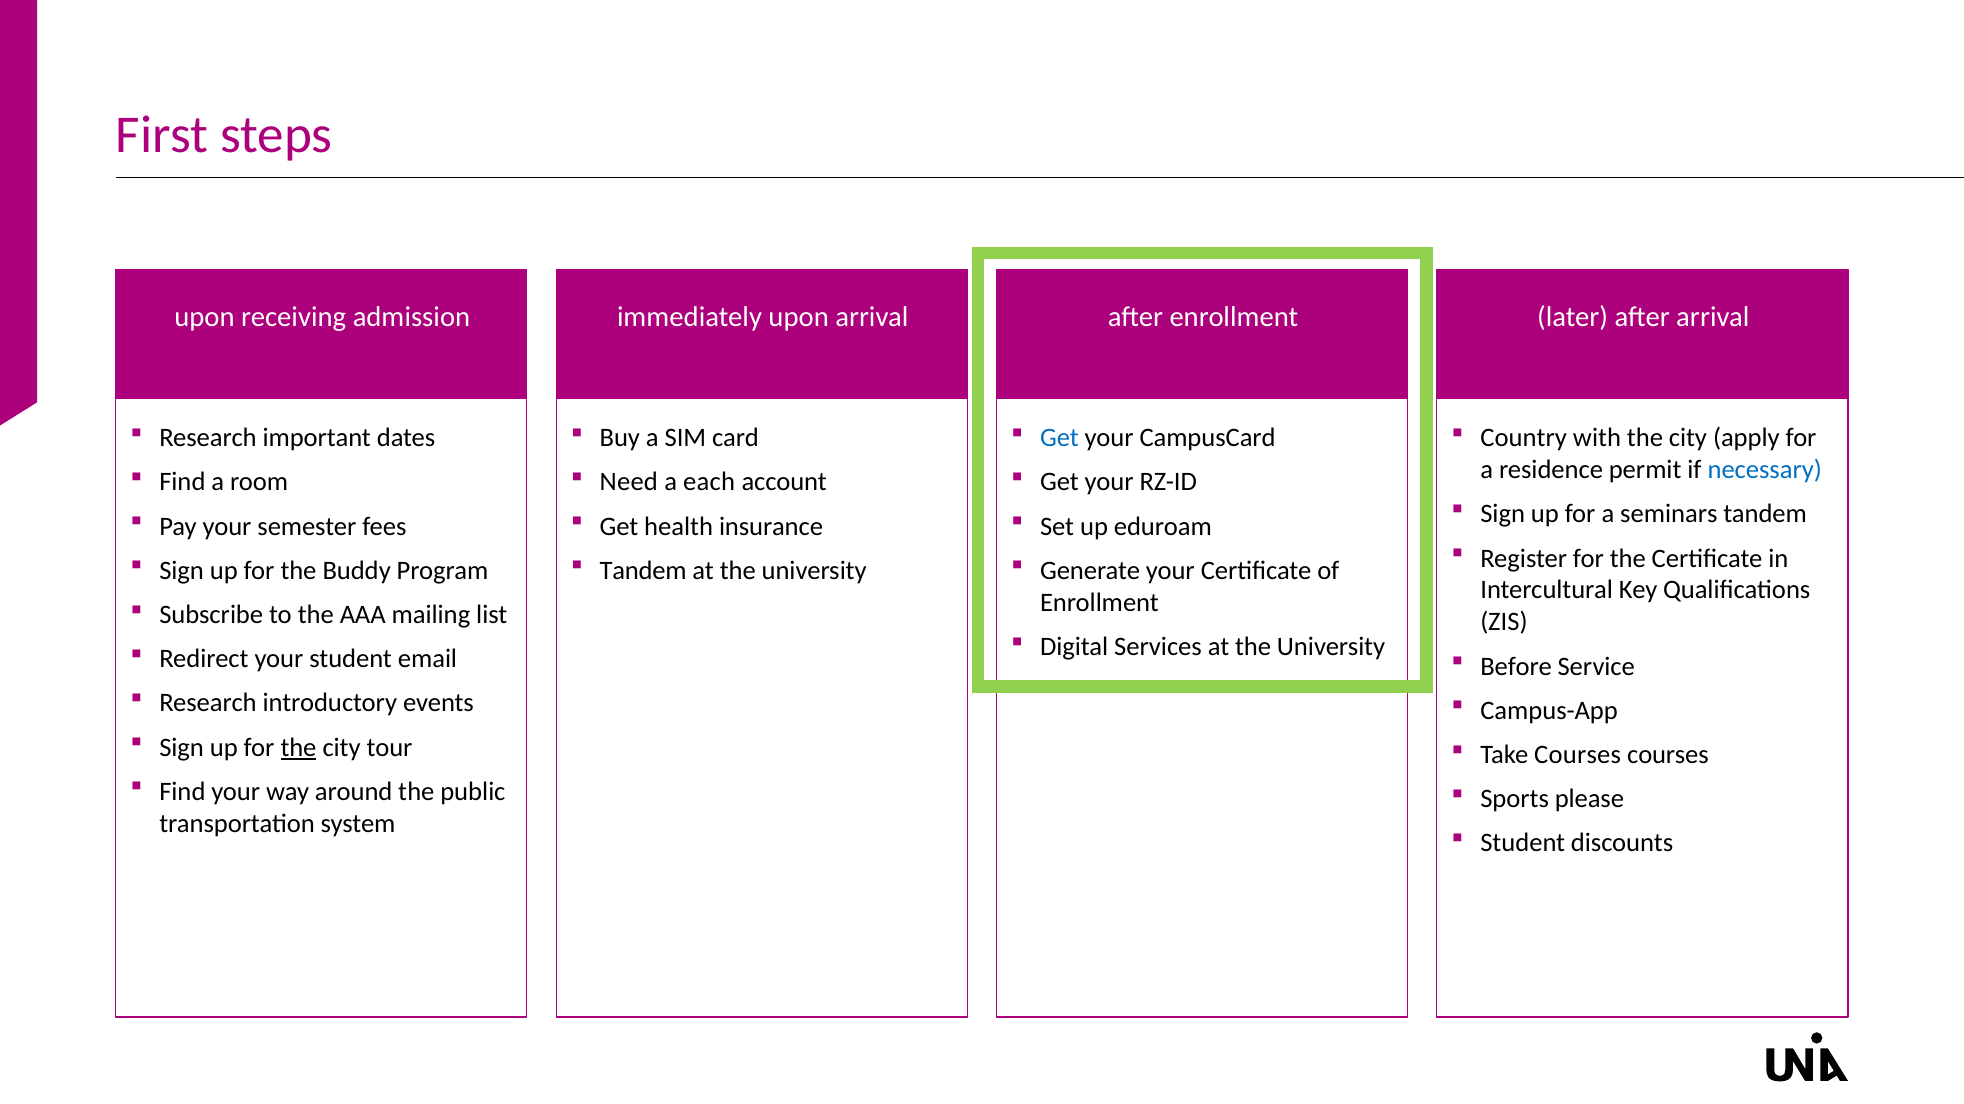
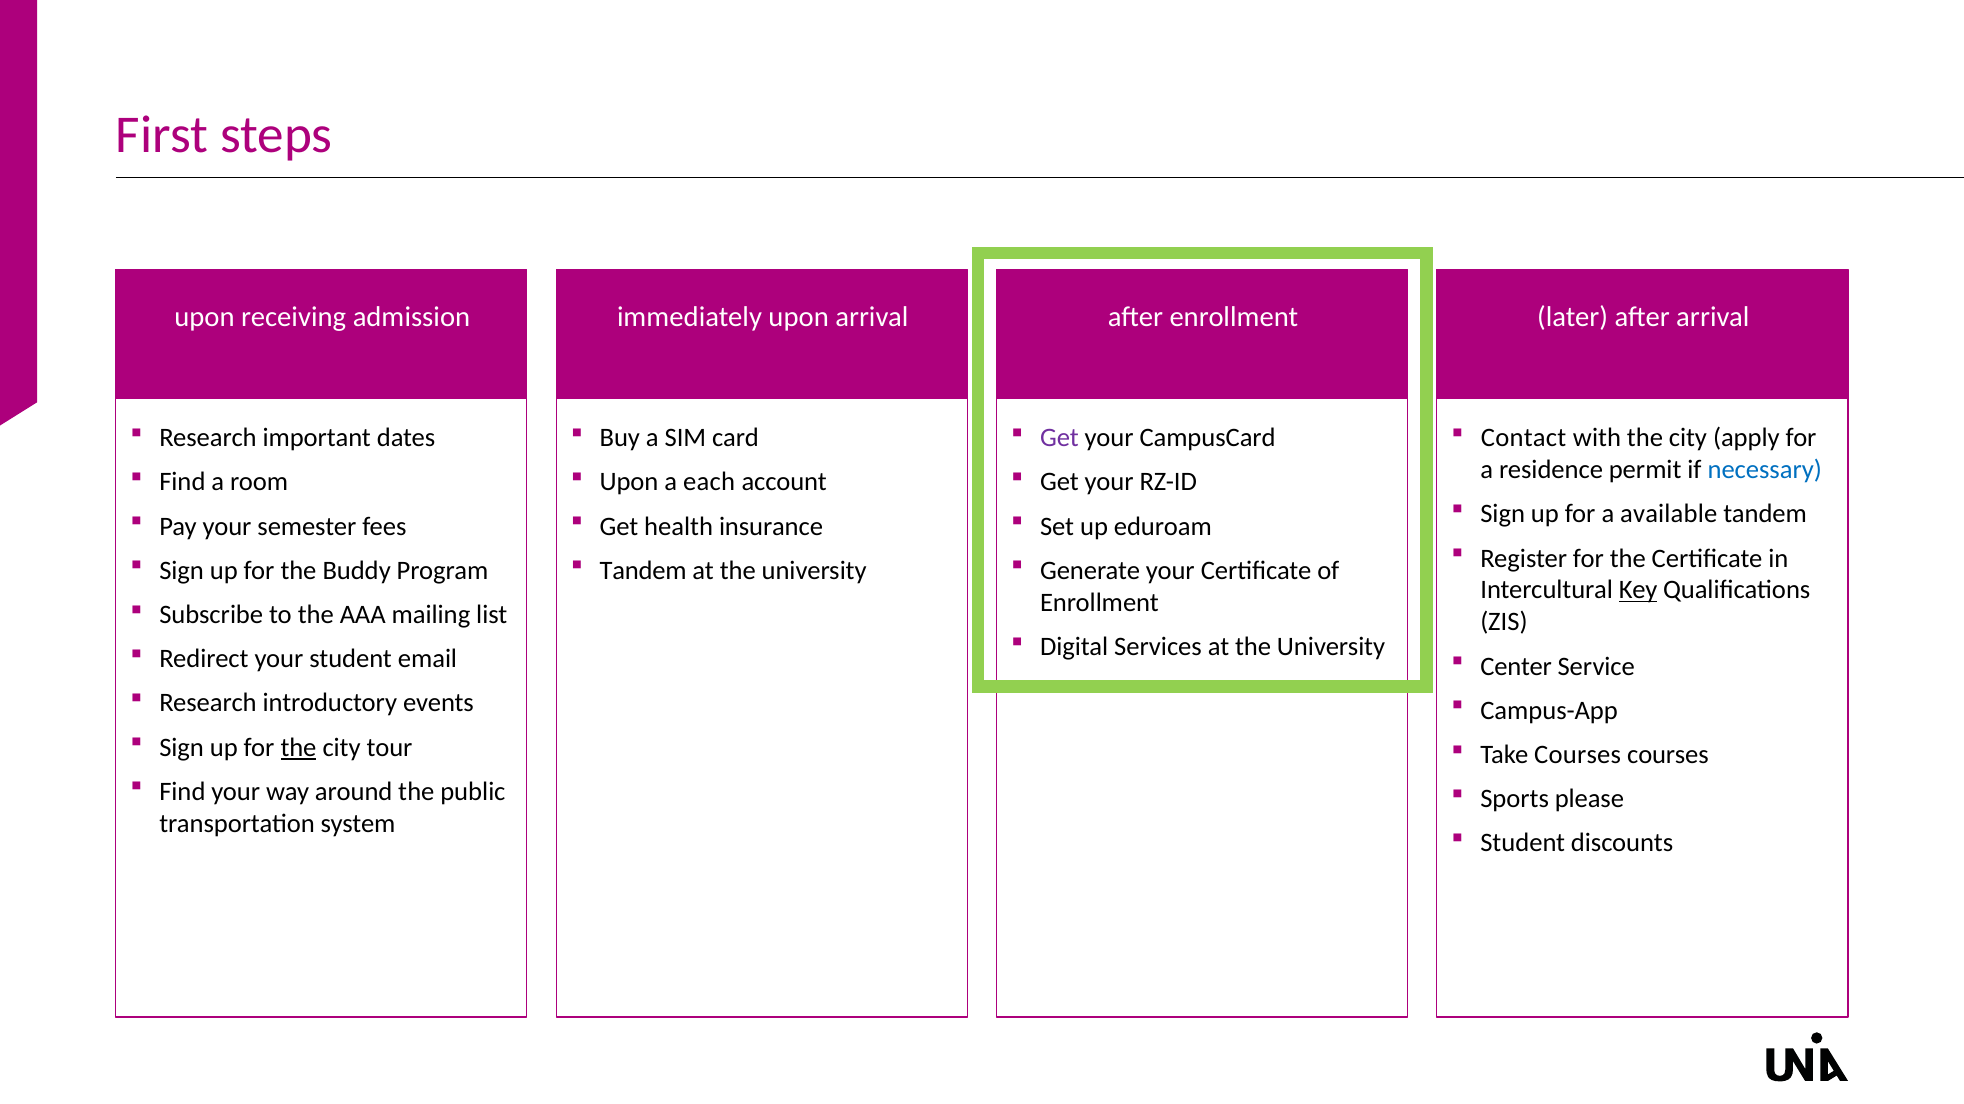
Get at (1059, 438) colour: blue -> purple
Country: Country -> Contact
Need at (629, 482): Need -> Upon
seminars: seminars -> available
Key underline: none -> present
Before: Before -> Center
